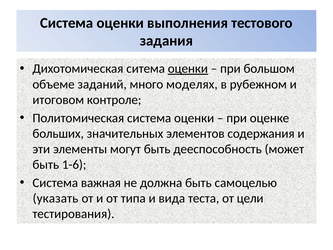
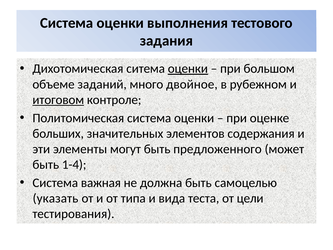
моделях: моделях -> двойное
итоговом underline: none -> present
дееспособность: дееспособность -> предложенного
1-6: 1-6 -> 1-4
